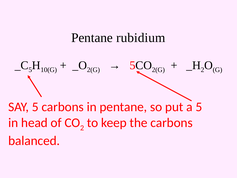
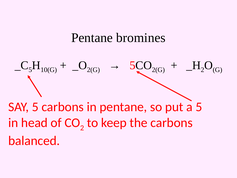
rubidium: rubidium -> bromines
